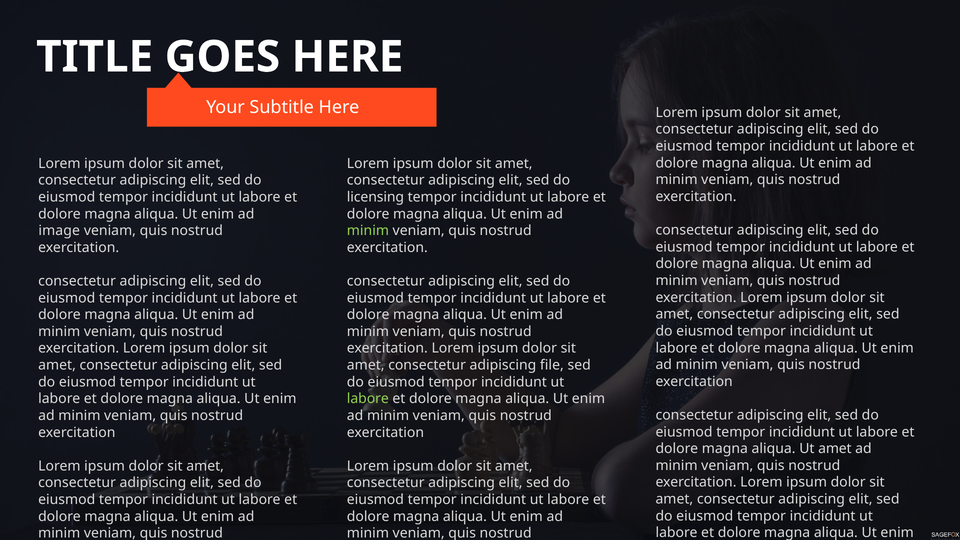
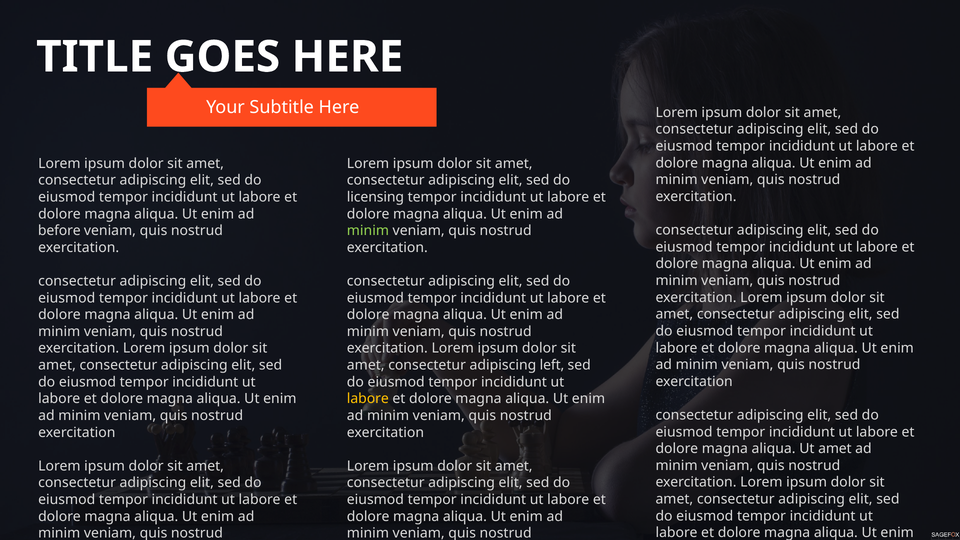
image: image -> before
file: file -> left
labore at (368, 399) colour: light green -> yellow
